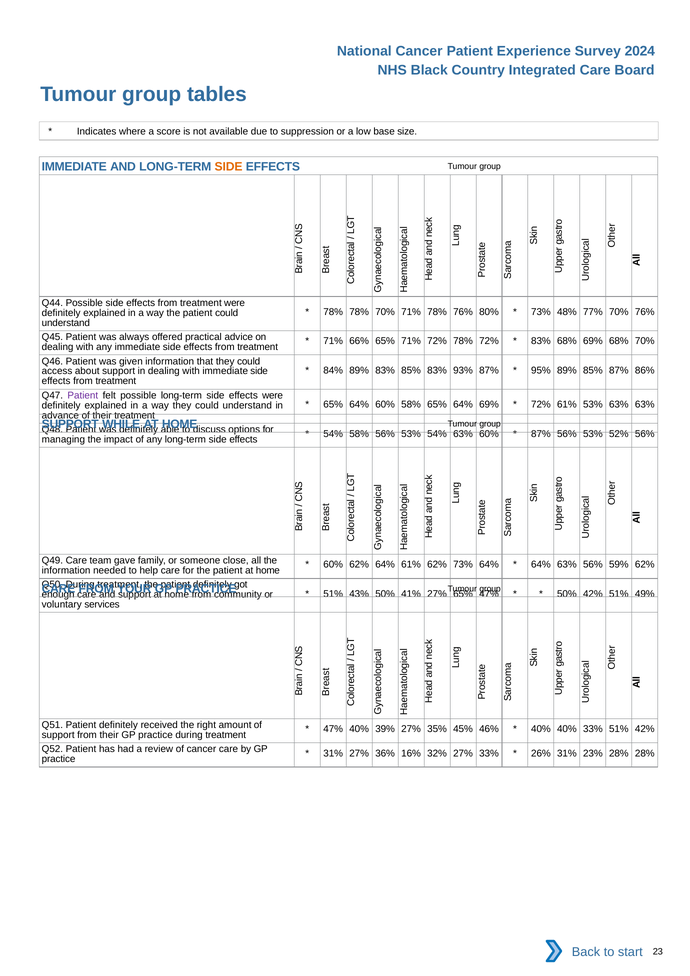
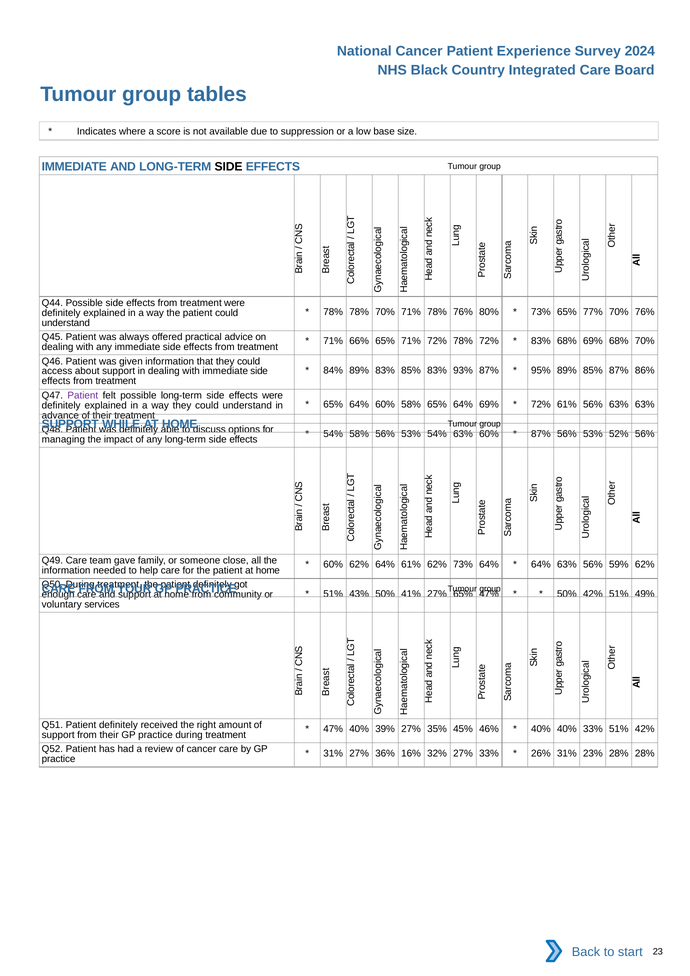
SIDE at (229, 167) colour: orange -> black
73% 48%: 48% -> 65%
61% 53%: 53% -> 56%
